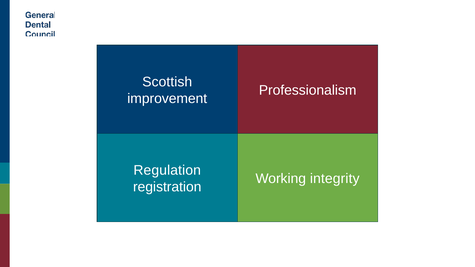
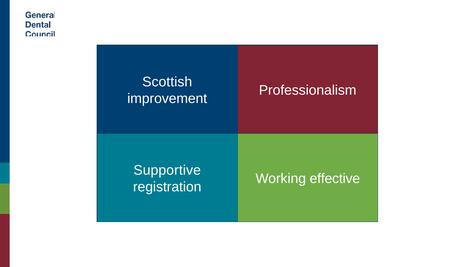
Regulation: Regulation -> Supportive
integrity: integrity -> effective
